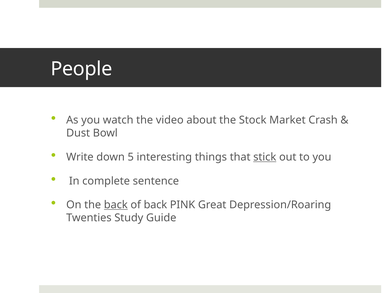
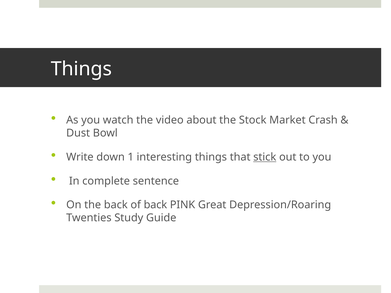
People at (81, 69): People -> Things
5: 5 -> 1
back at (116, 205) underline: present -> none
